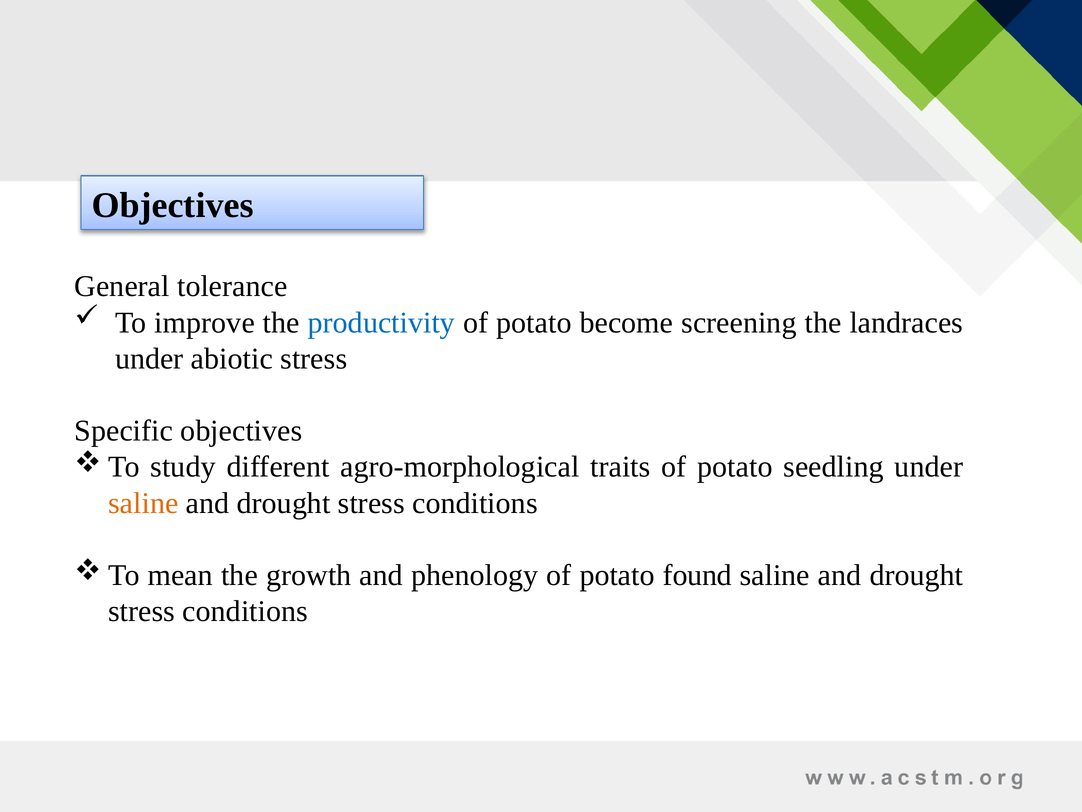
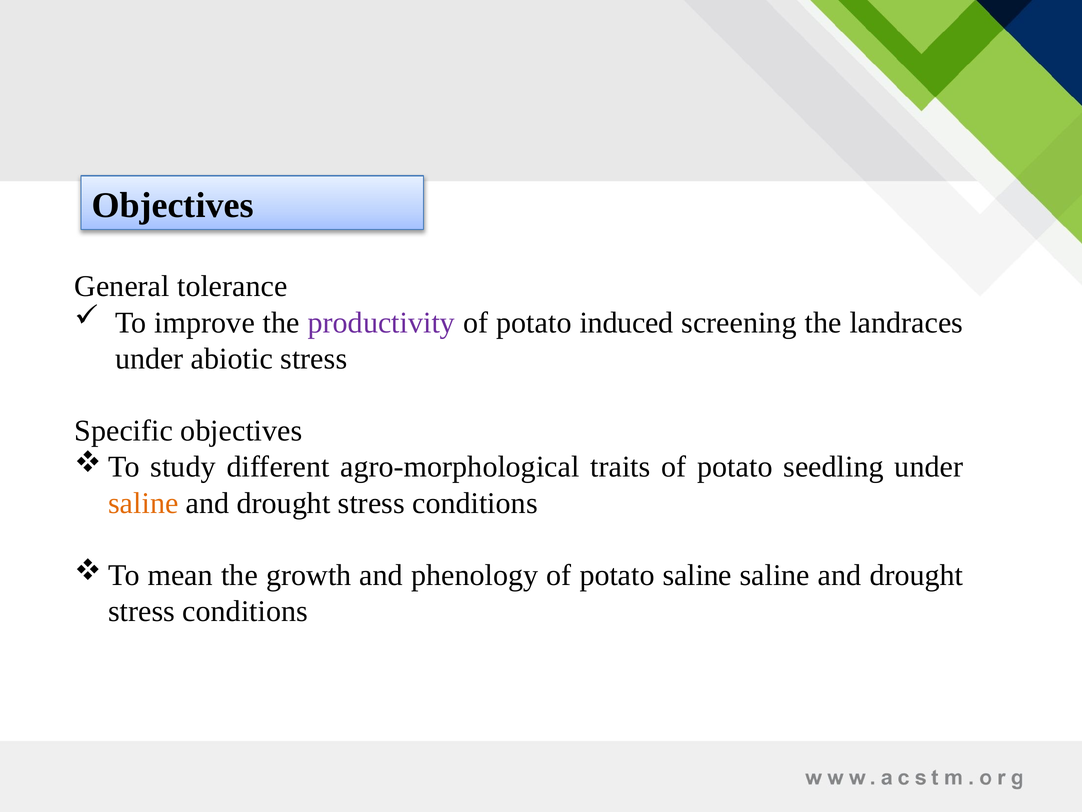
productivity colour: blue -> purple
become: become -> induced
potato found: found -> saline
